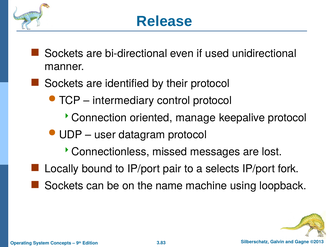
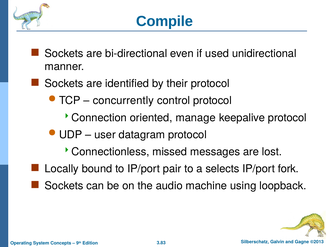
Release: Release -> Compile
intermediary: intermediary -> concurrently
name: name -> audio
